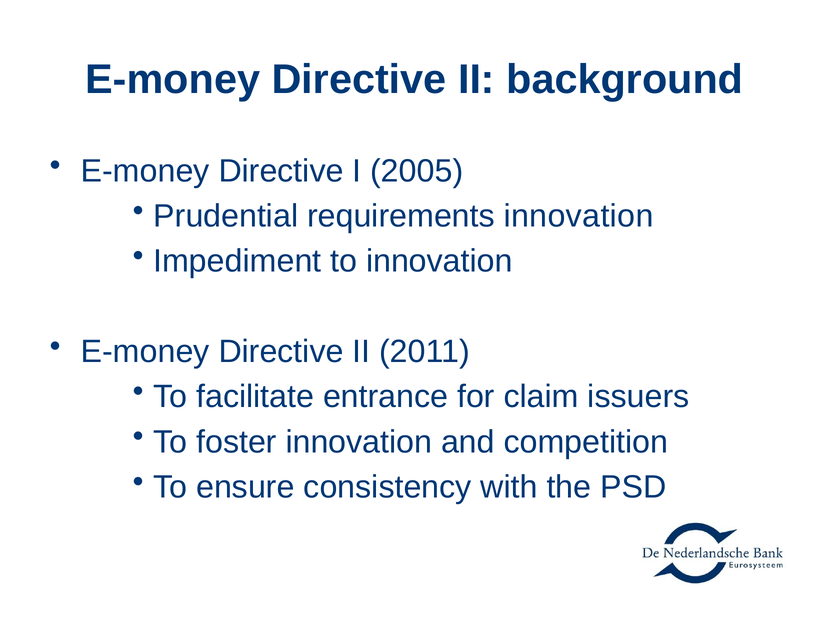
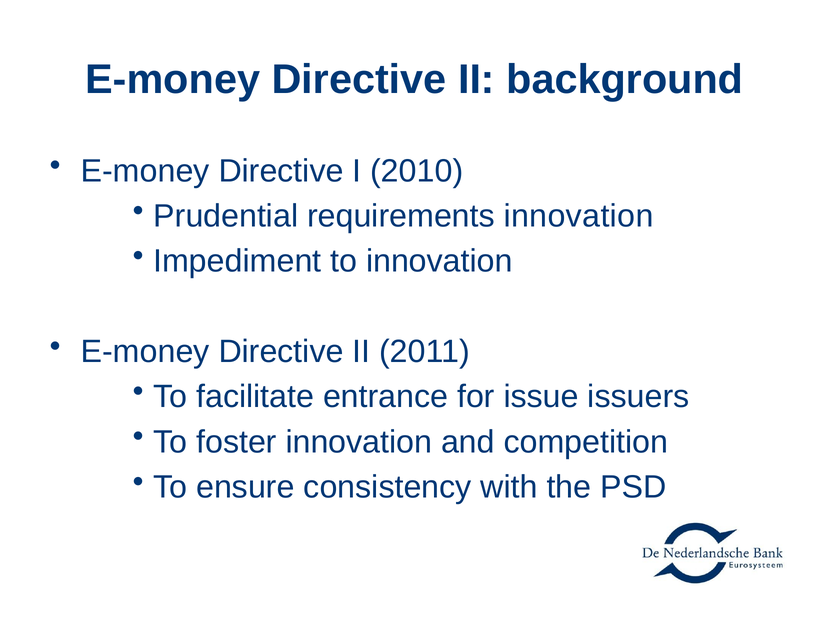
2005: 2005 -> 2010
claim: claim -> issue
